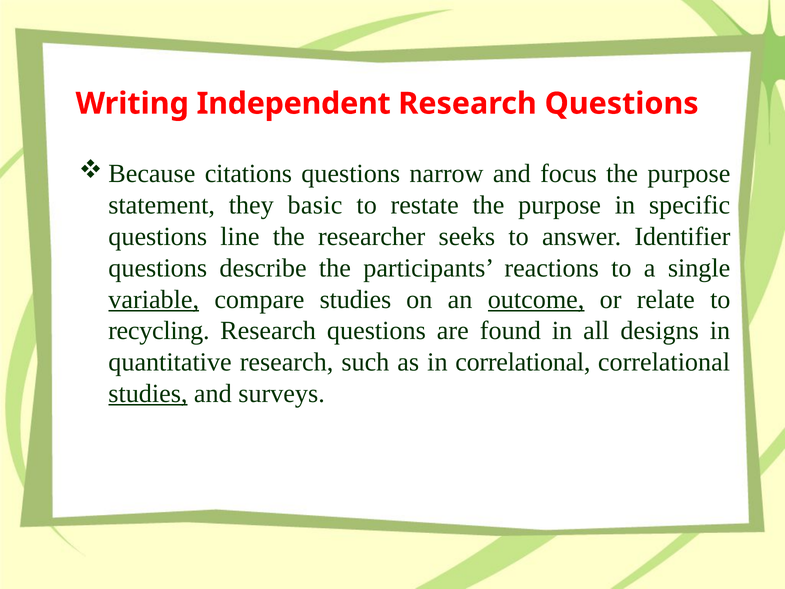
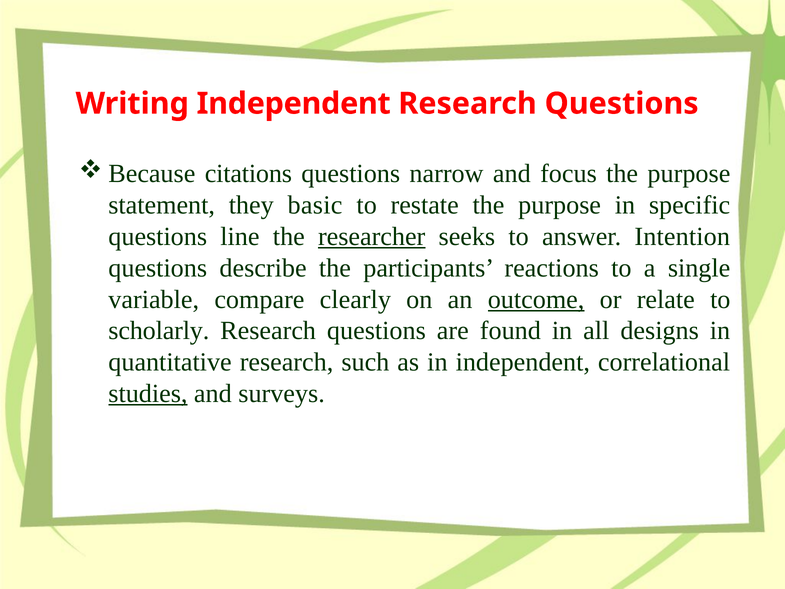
researcher underline: none -> present
Identifier: Identifier -> Intention
variable underline: present -> none
compare studies: studies -> clearly
recycling: recycling -> scholarly
in correlational: correlational -> independent
